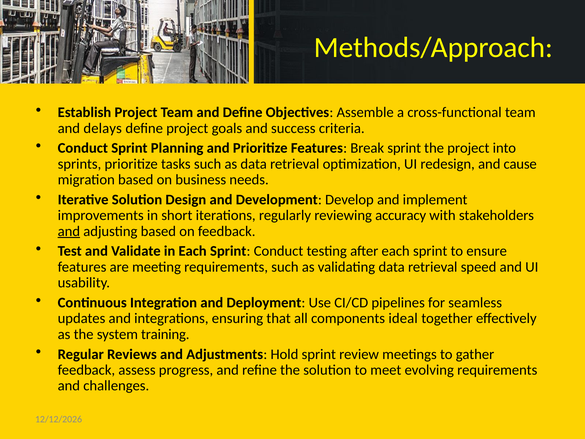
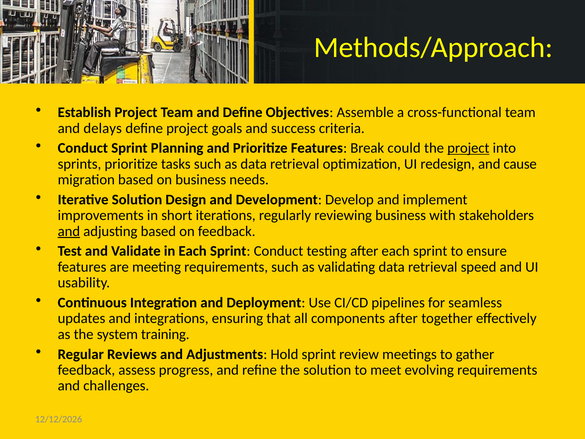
Break sprint: sprint -> could
project at (468, 148) underline: none -> present
reviewing accuracy: accuracy -> business
components ideal: ideal -> after
